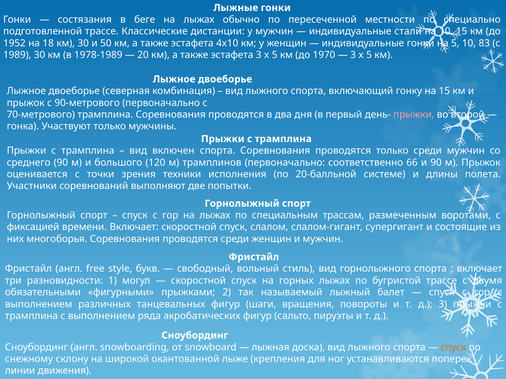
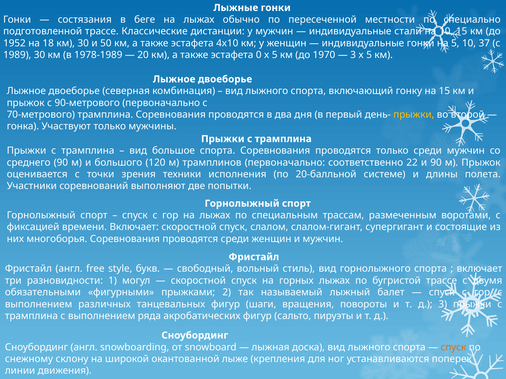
83: 83 -> 37
эстафета 3: 3 -> 0
прыжки at (414, 115) colour: pink -> yellow
включен: включен -> большое
66: 66 -> 22
